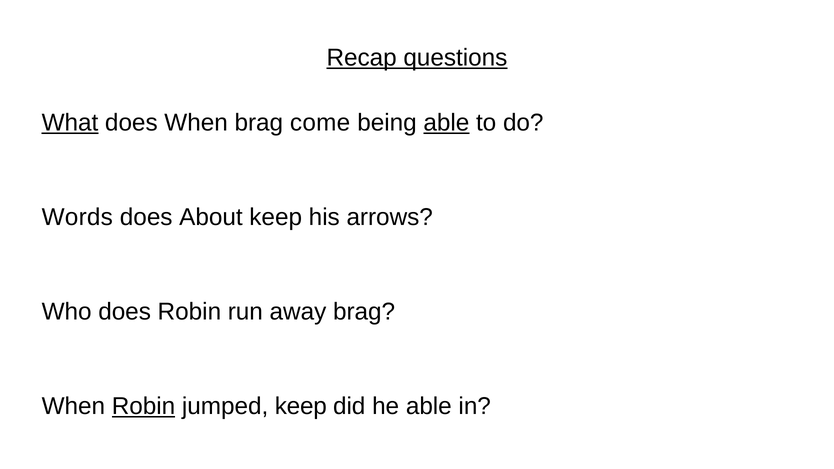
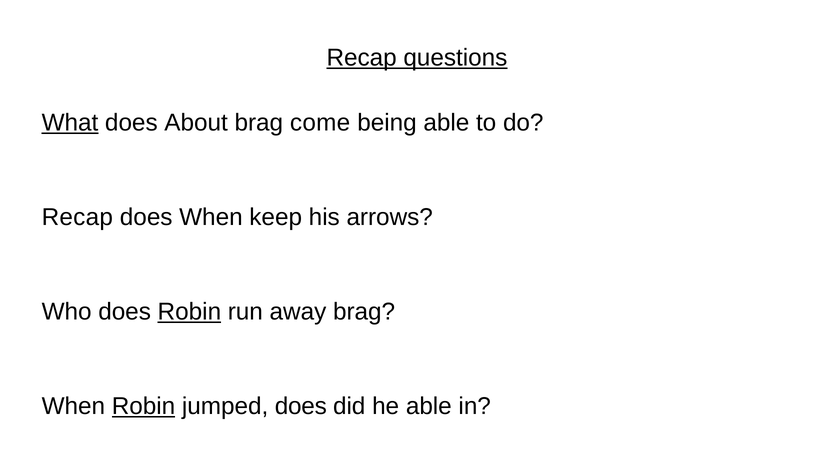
does When: When -> About
able at (446, 123) underline: present -> none
Words at (77, 217): Words -> Recap
does About: About -> When
Robin at (189, 312) underline: none -> present
jumped keep: keep -> does
